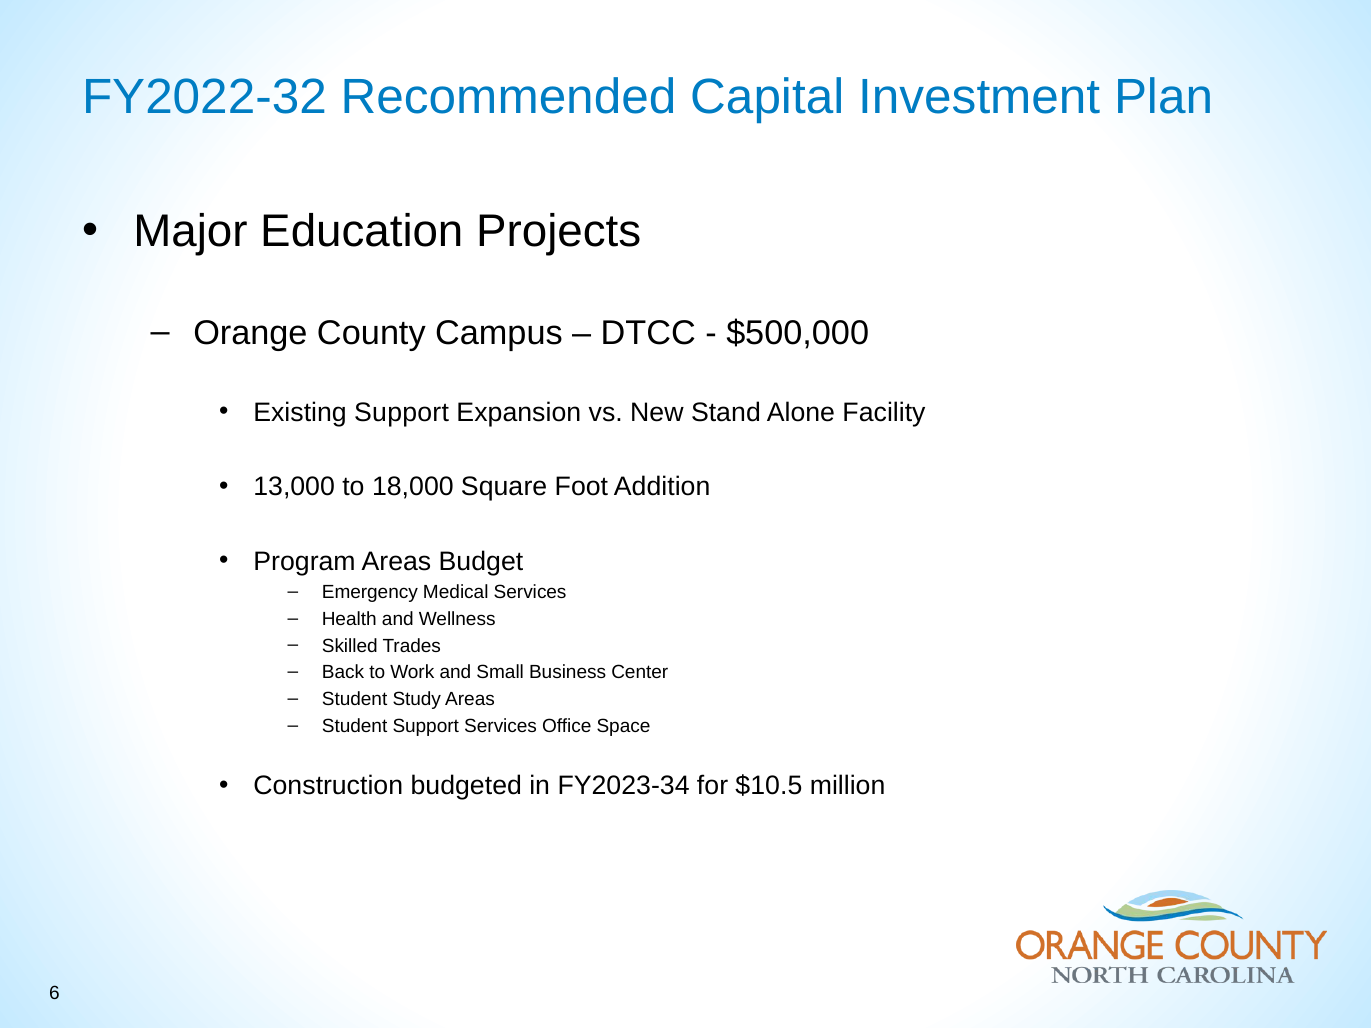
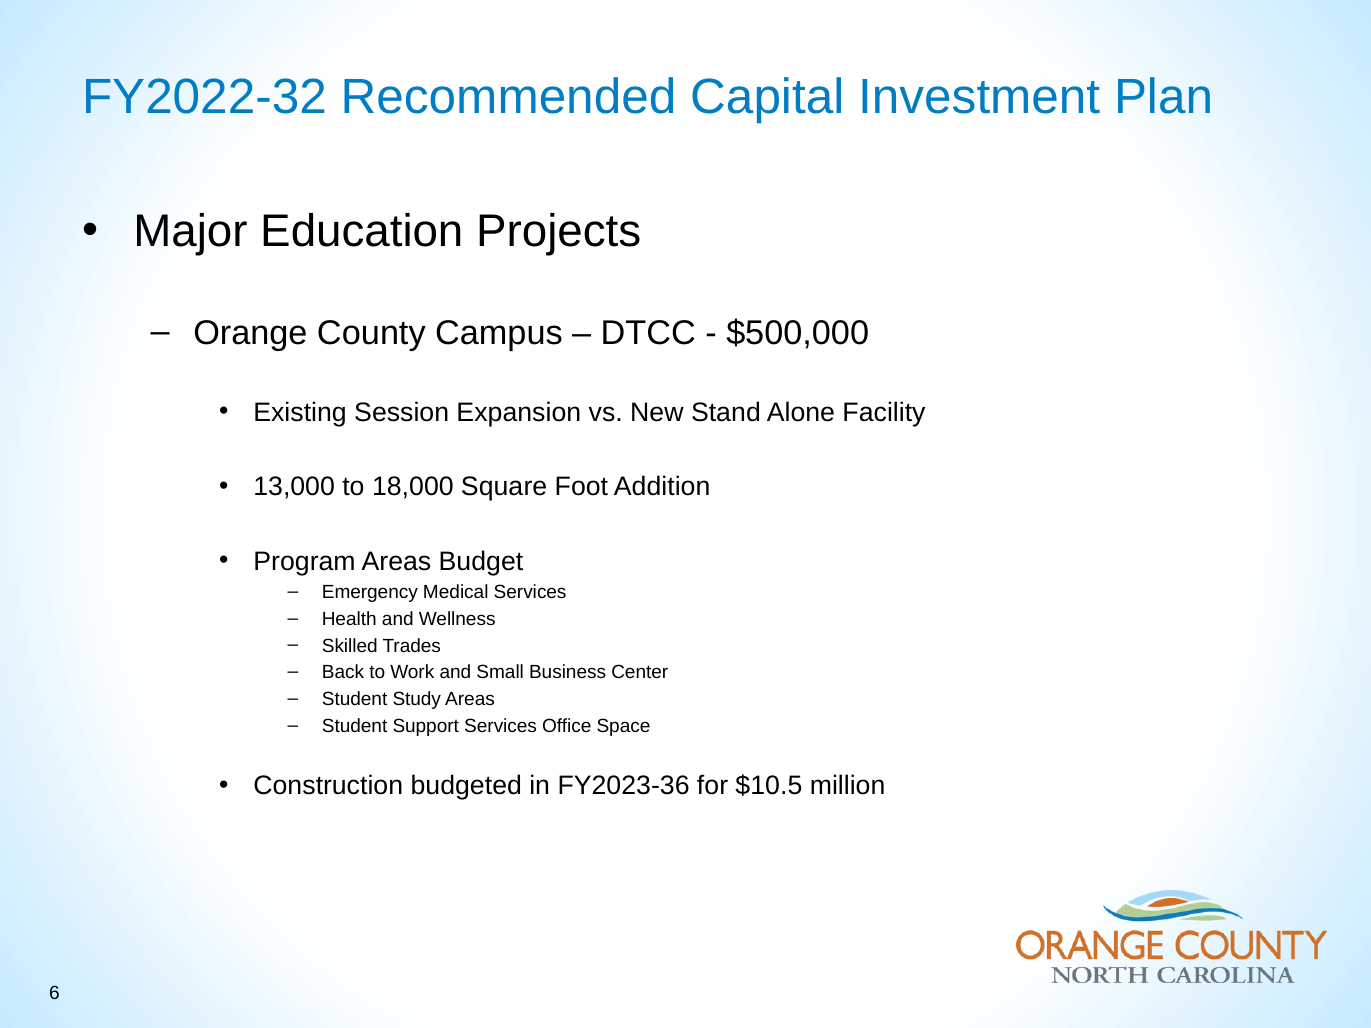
Existing Support: Support -> Session
FY2023-34: FY2023-34 -> FY2023-36
